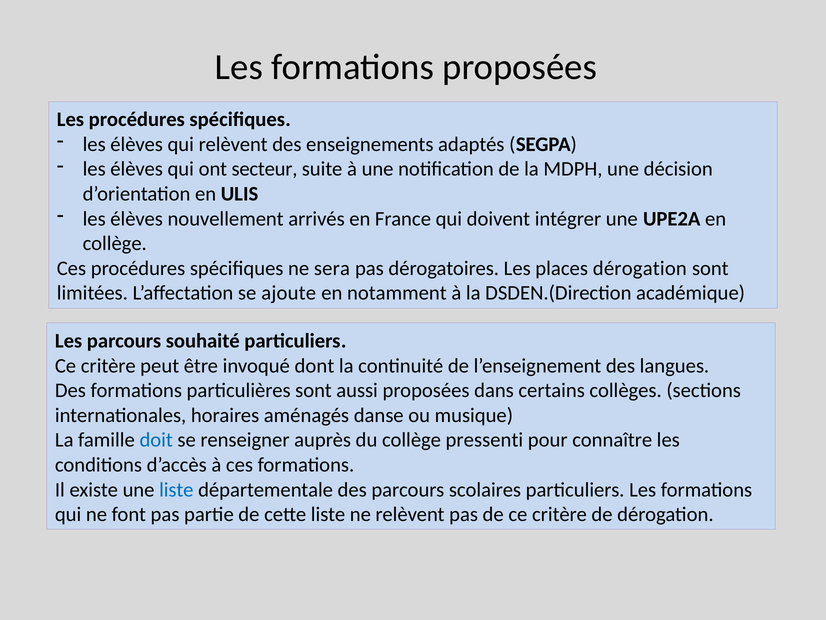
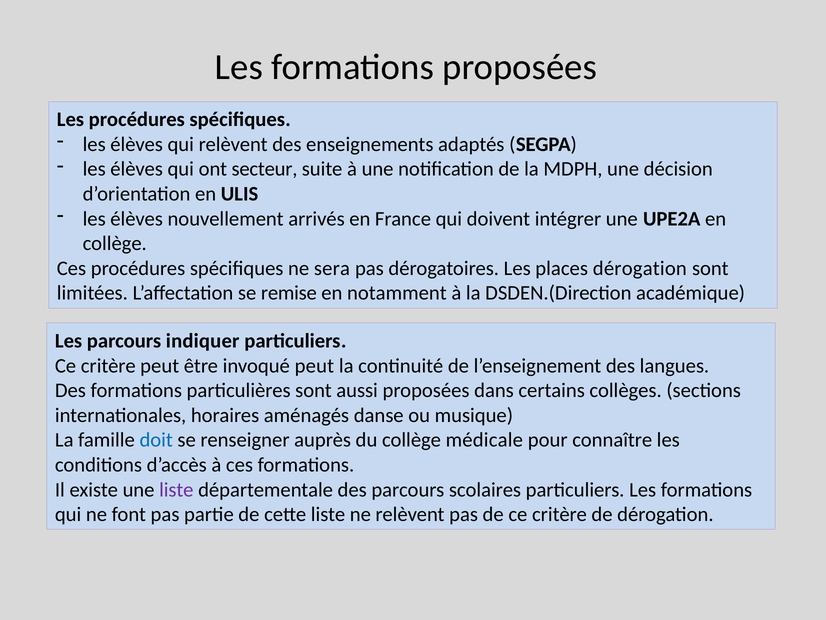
ajoute: ajoute -> remise
souhaité: souhaité -> indiquer
invoqué dont: dont -> peut
pressenti: pressenti -> médicale
liste at (176, 489) colour: blue -> purple
